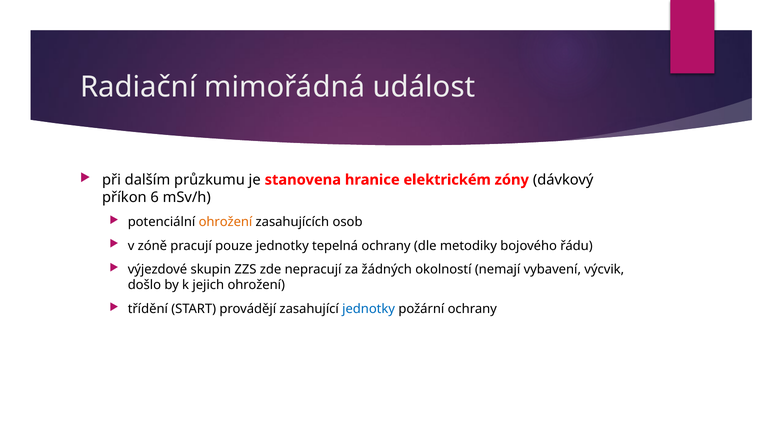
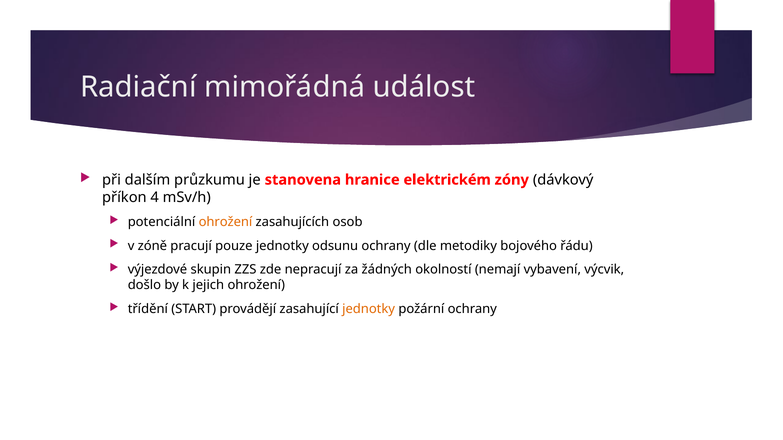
6: 6 -> 4
tepelná: tepelná -> odsunu
jednotky at (369, 309) colour: blue -> orange
